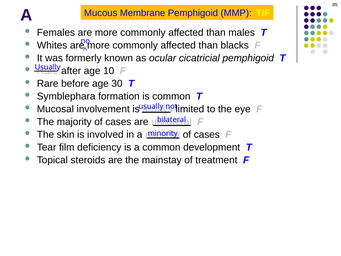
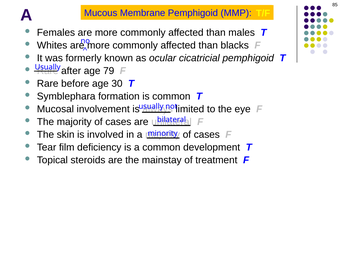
10: 10 -> 79
